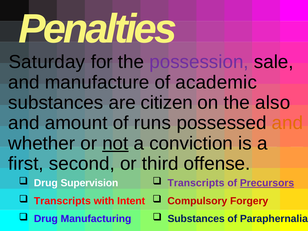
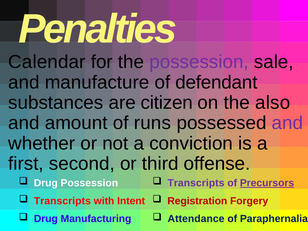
Saturday: Saturday -> Calendar
academic: academic -> defendant
and at (287, 123) colour: orange -> purple
not underline: present -> none
Drug Supervision: Supervision -> Possession
Compulsory: Compulsory -> Registration
Substances at (196, 219): Substances -> Attendance
